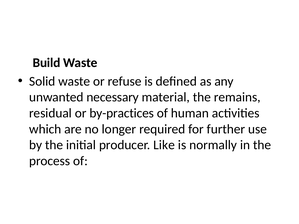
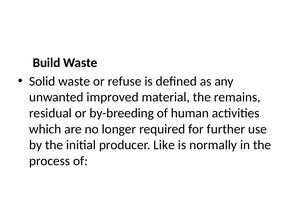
necessary: necessary -> improved
by-practices: by-practices -> by-breeding
